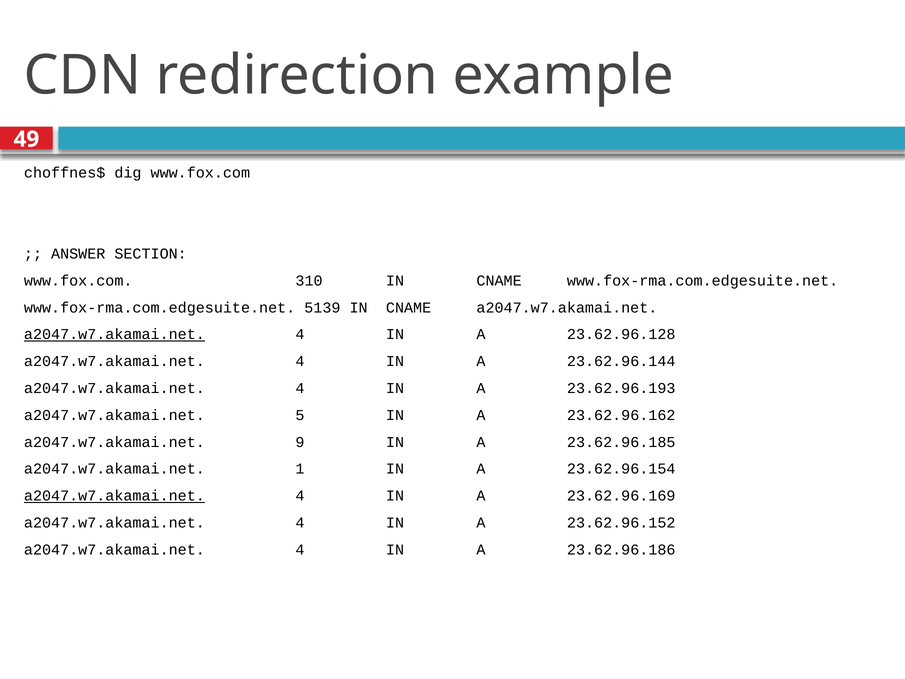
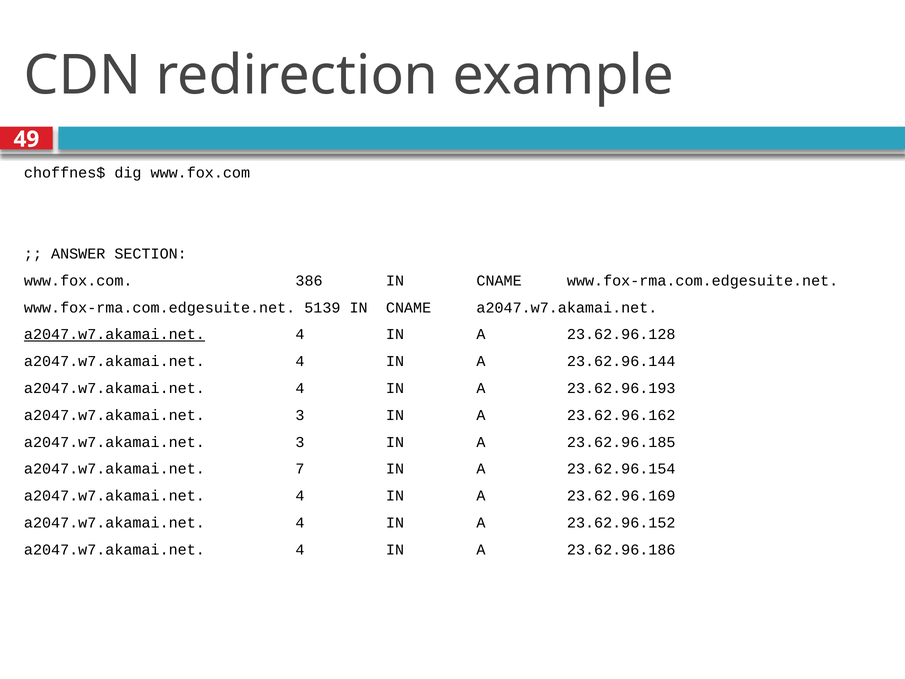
310: 310 -> 386
5 at (300, 415): 5 -> 3
9 at (300, 442): 9 -> 3
1: 1 -> 7
a2047.w7.akamai.net at (114, 496) underline: present -> none
